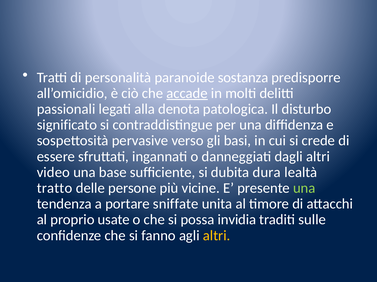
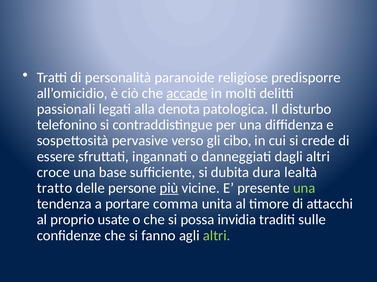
sostanza: sostanza -> religiose
significato: significato -> telefonino
basi: basi -> cibo
video: video -> croce
più underline: none -> present
sniffate: sniffate -> comma
altri at (217, 236) colour: yellow -> light green
